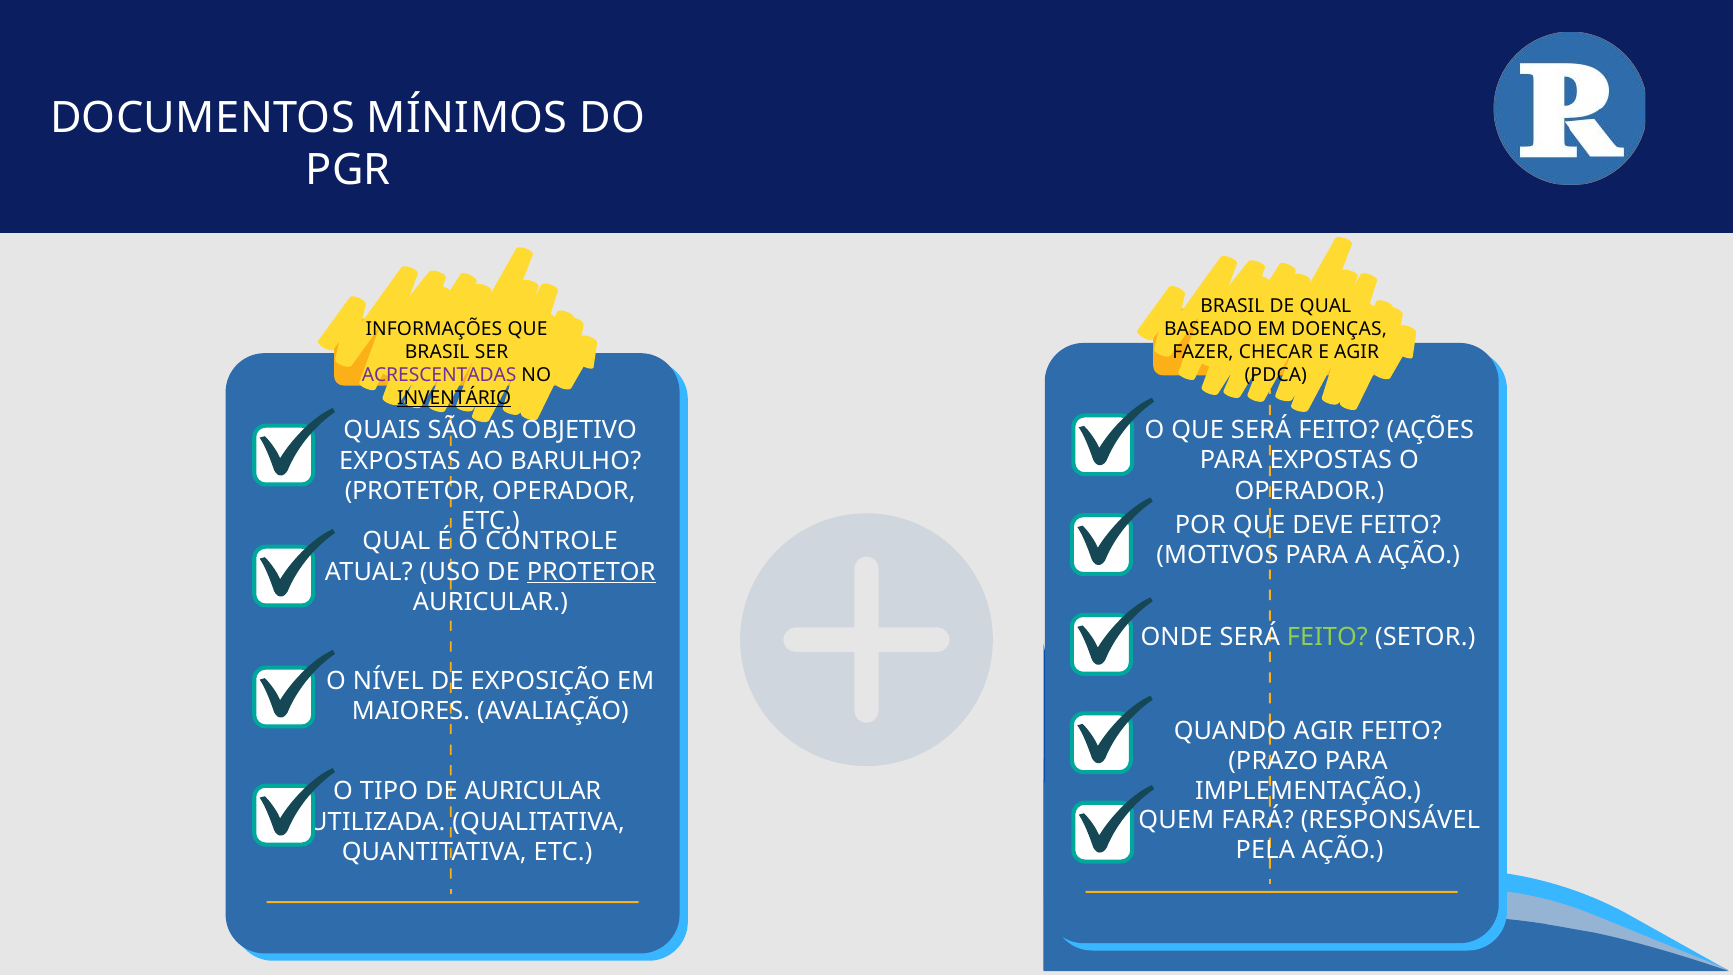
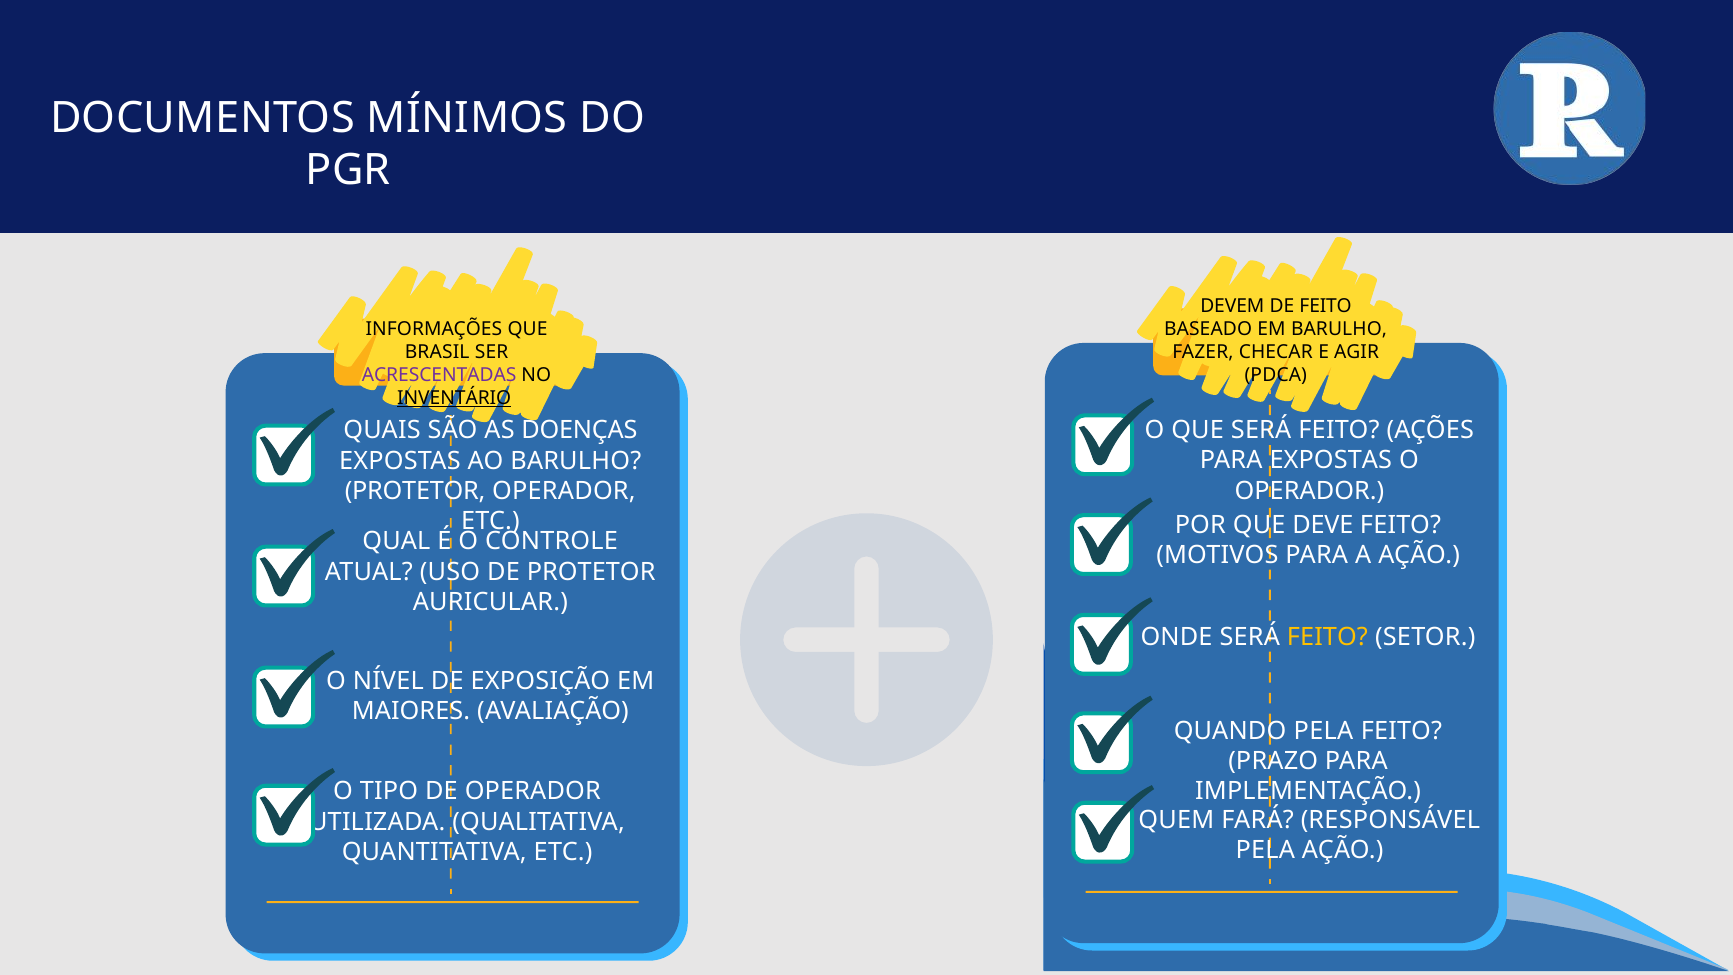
BRASIL at (1232, 306): BRASIL -> DEVEM
DE QUAL: QUAL -> FEITO
EM DOENÇAS: DOENÇAS -> BARULHO
OBJETIVO: OBJETIVO -> DOENÇAS
PROTETOR at (591, 572) underline: present -> none
FEITO at (1327, 637) colour: light green -> yellow
QUANDO AGIR: AGIR -> PELA
DE AURICULAR: AURICULAR -> OPERADOR
